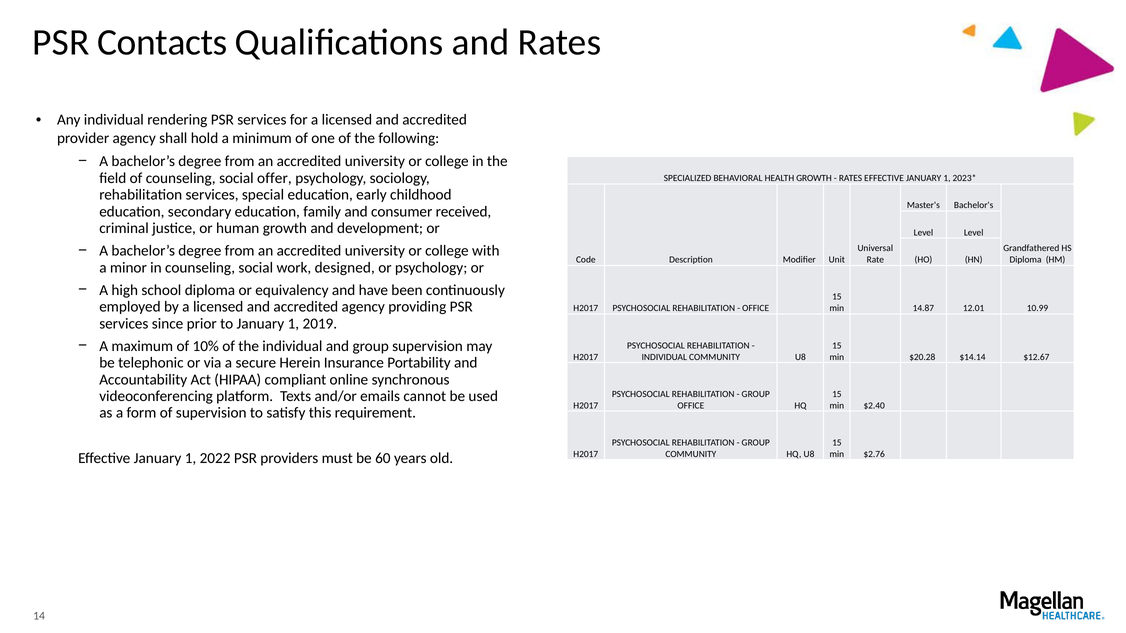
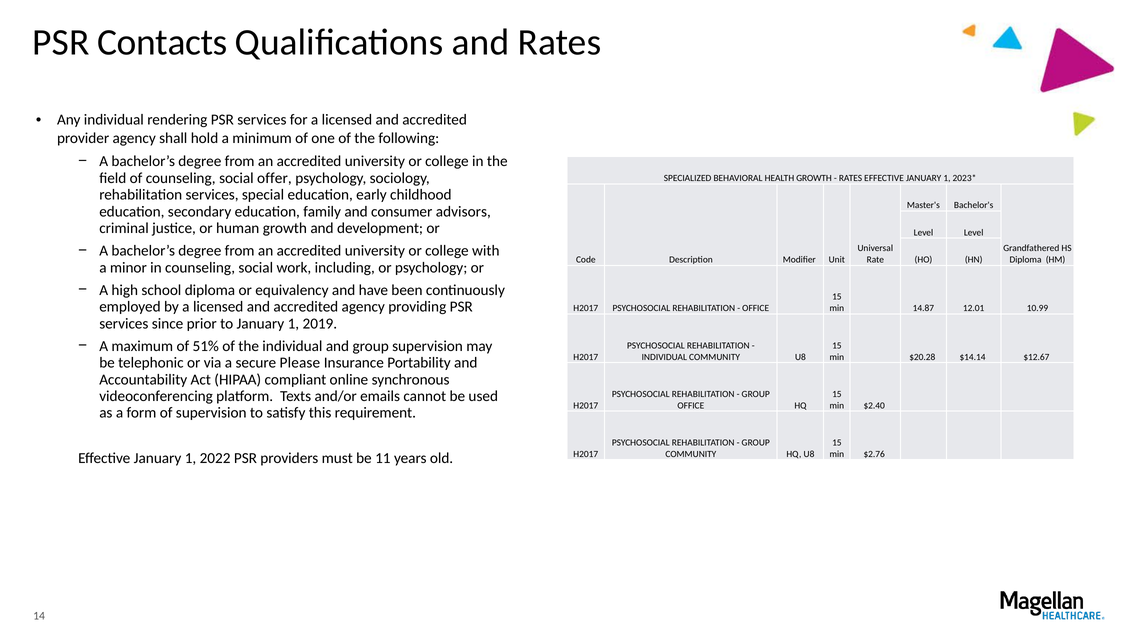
received: received -> advisors
designed: designed -> including
10%: 10% -> 51%
Herein: Herein -> Please
60: 60 -> 11
